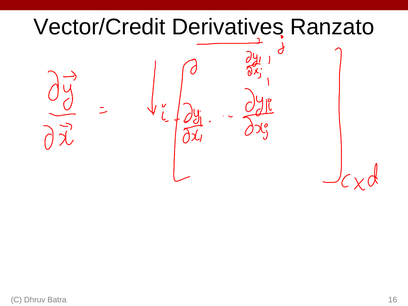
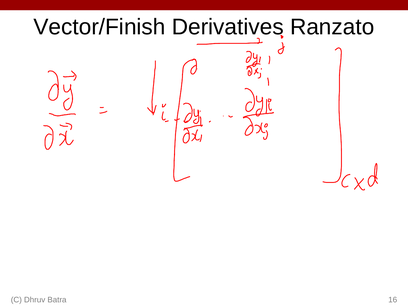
Vector/Credit: Vector/Credit -> Vector/Finish
